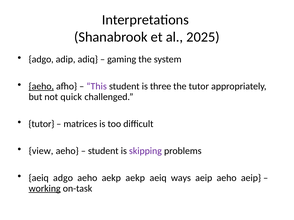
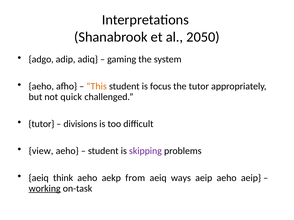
2025: 2025 -> 2050
aeho at (41, 87) underline: present -> none
This colour: purple -> orange
three: three -> focus
matrices: matrices -> divisions
aeiq adgo: adgo -> think
aekp aekp: aekp -> from
